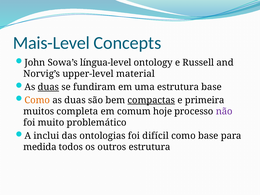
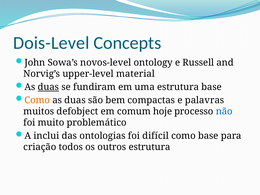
Mais-Level: Mais-Level -> Dois-Level
língua-level: língua-level -> novos-level
compactas underline: present -> none
primeira: primeira -> palavras
completa: completa -> defobject
não colour: purple -> blue
medida: medida -> criação
